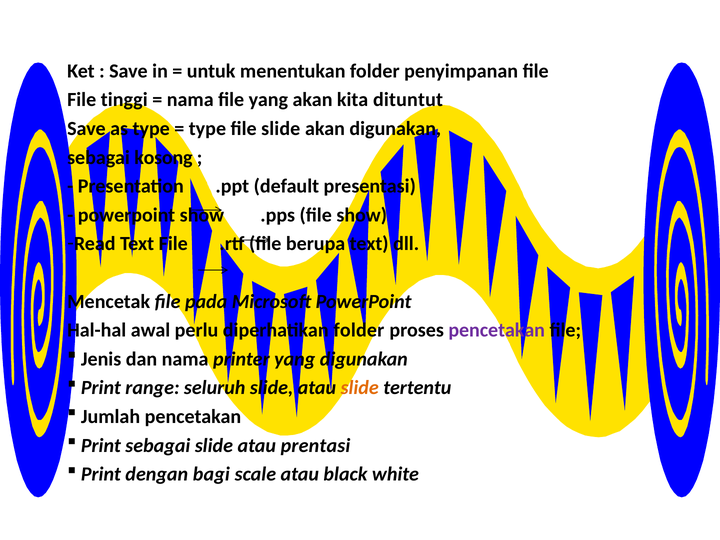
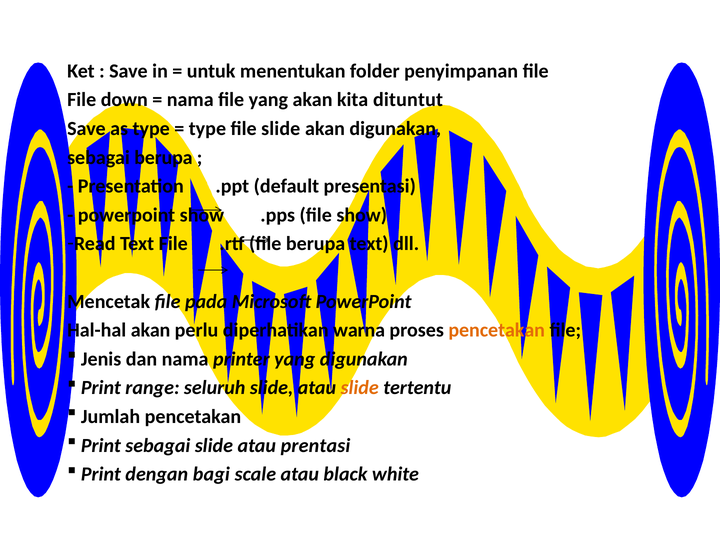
tinggi: tinggi -> down
sebagai kosong: kosong -> berupa
Hal-hal awal: awal -> akan
diperhatikan folder: folder -> warna
pencetakan at (497, 330) colour: purple -> orange
